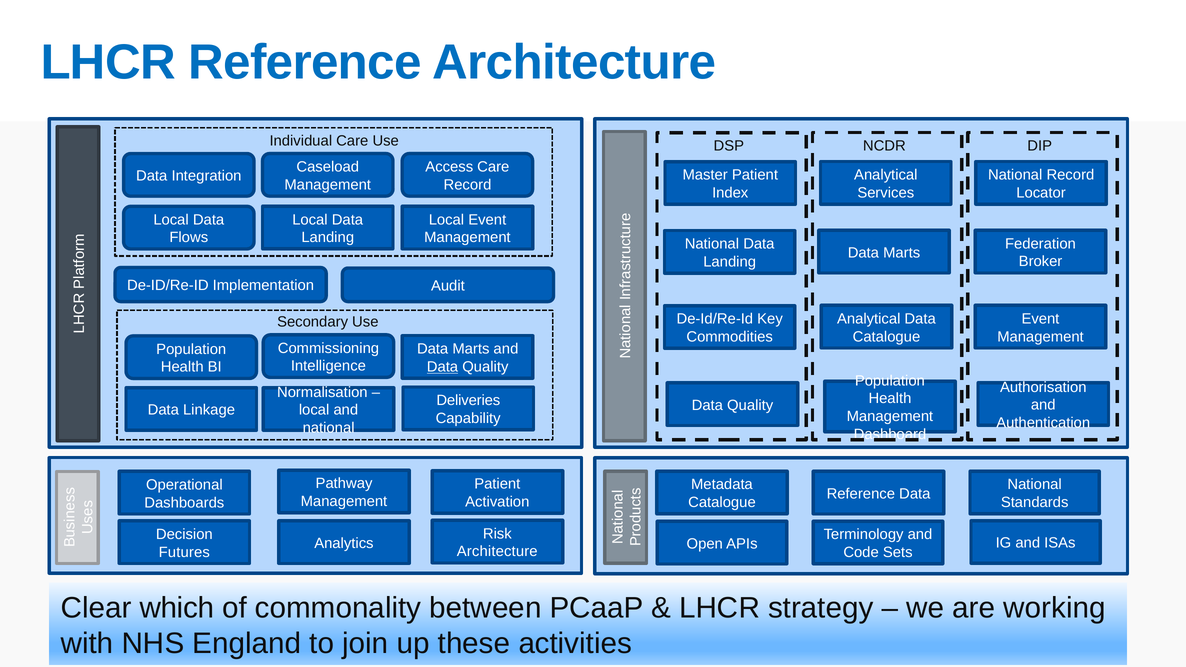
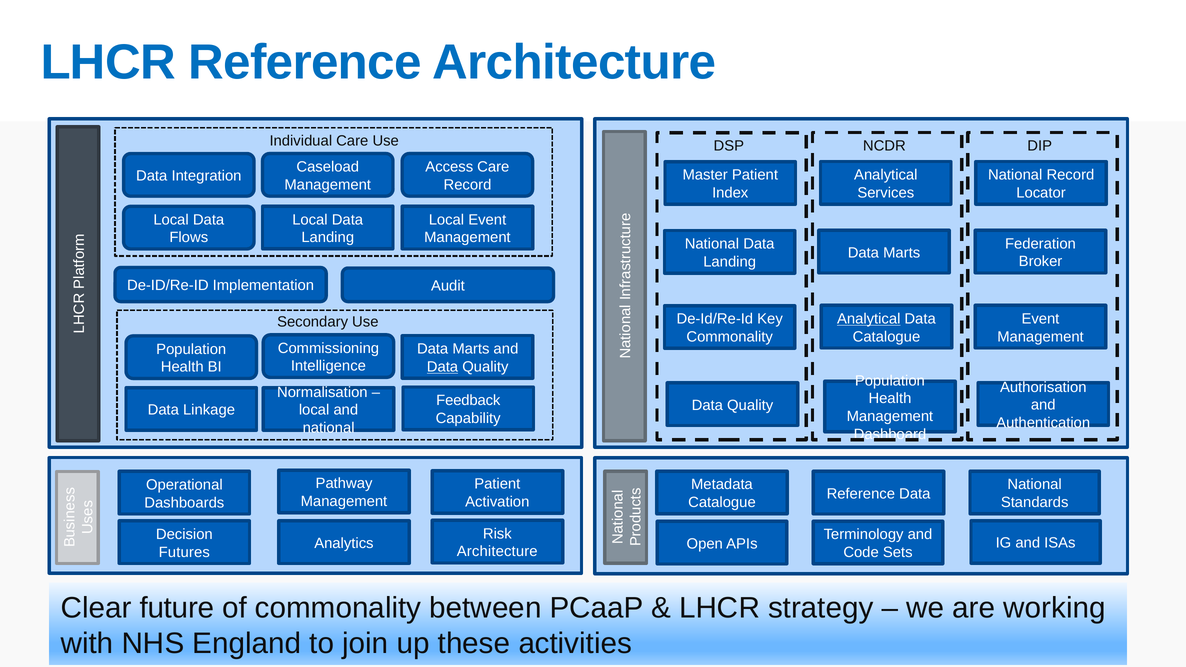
Analytical at (869, 319) underline: none -> present
Commodities at (730, 337): Commodities -> Commonality
Deliveries: Deliveries -> Feedback
which: which -> future
